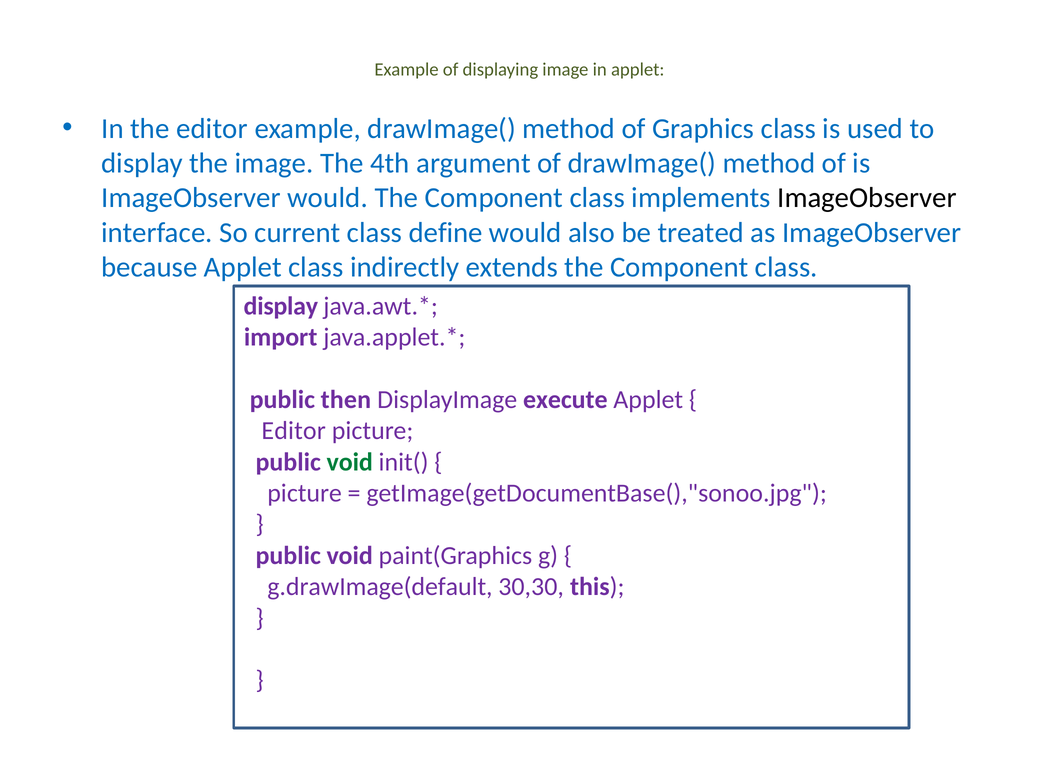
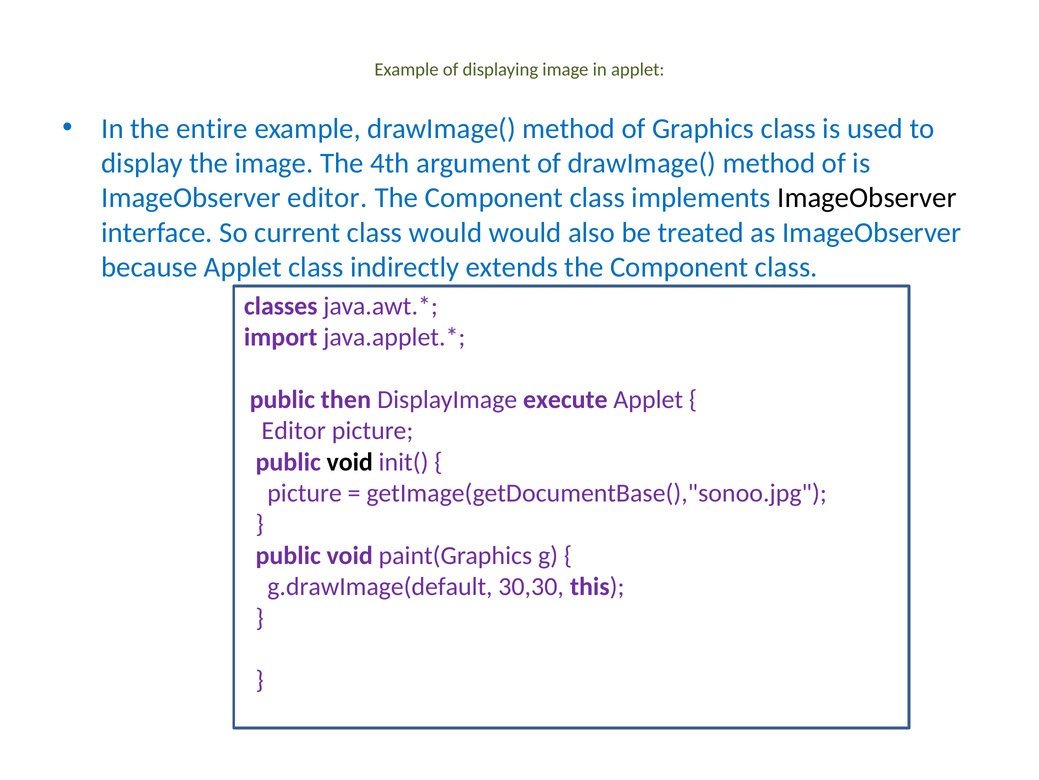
the editor: editor -> entire
ImageObserver would: would -> editor
class define: define -> would
display at (281, 306): display -> classes
void at (350, 462) colour: green -> black
